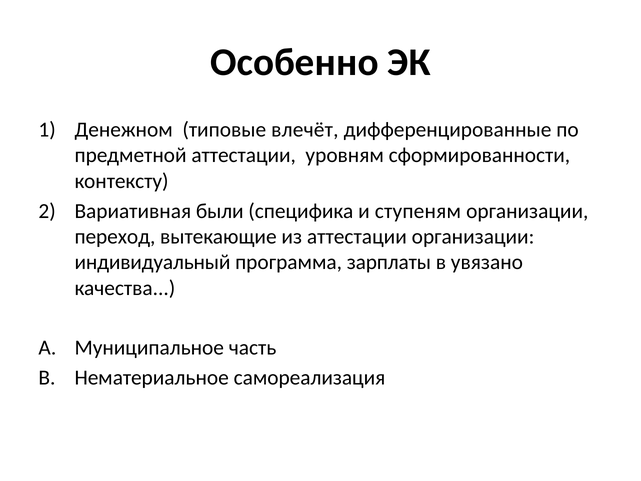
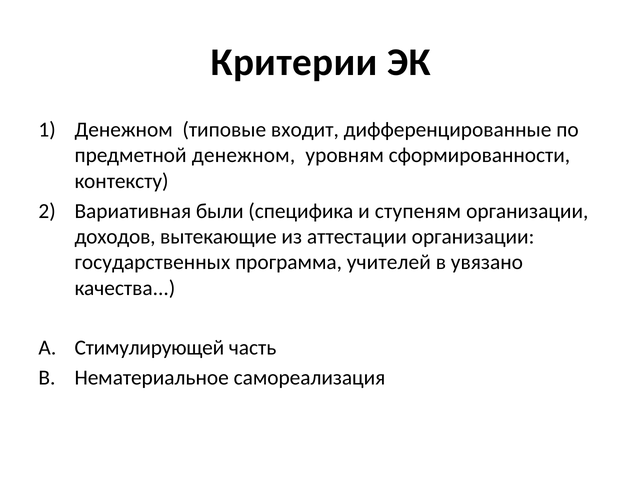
Особенно: Особенно -> Критерии
влечёт: влечёт -> входит
предметной аттестации: аттестации -> денежном
переход: переход -> доходов
индивидуальный: индивидуальный -> государственных
зарплаты: зарплаты -> учителей
Муниципальное: Муниципальное -> Стимулирующей
